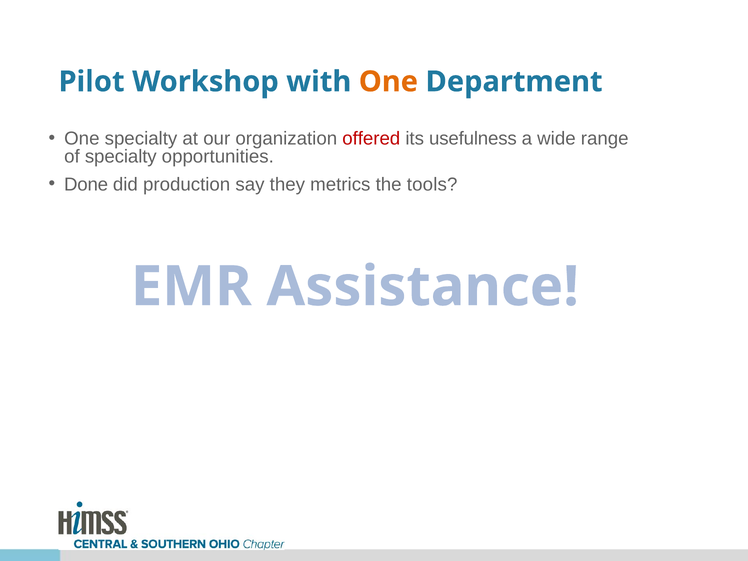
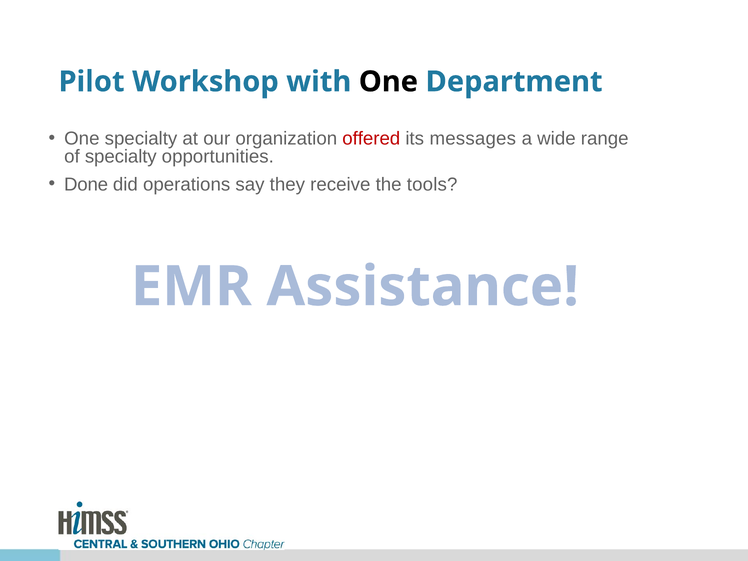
One at (388, 82) colour: orange -> black
usefulness: usefulness -> messages
production: production -> operations
metrics: metrics -> receive
